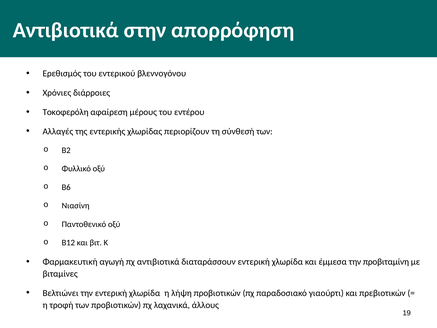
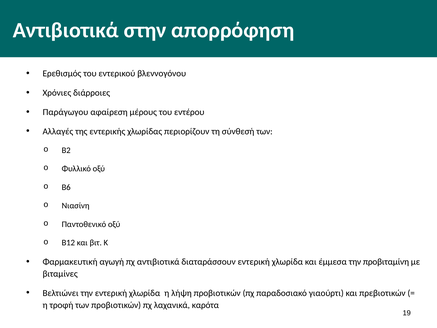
Τοκοφερόλη: Τοκοφερόλη -> Παράγωγου
άλλους: άλλους -> καρότα
